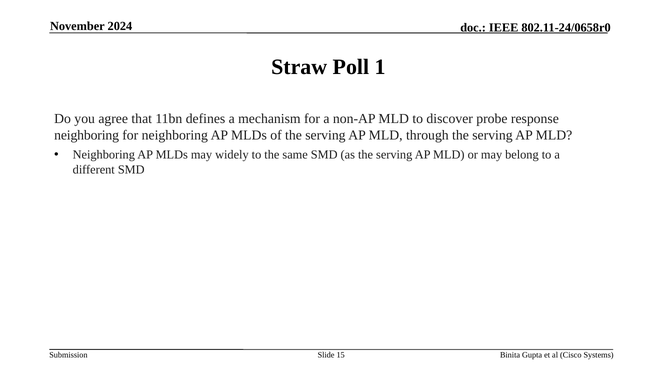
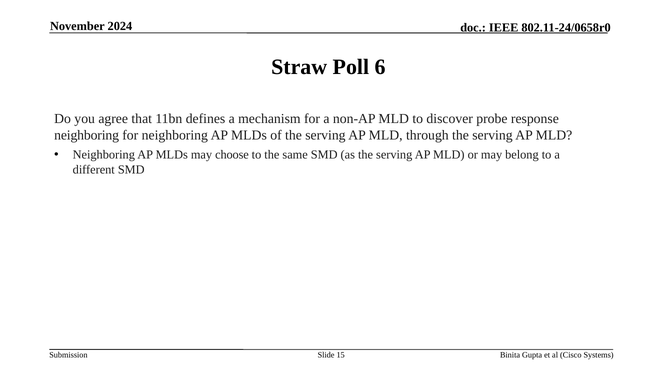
1: 1 -> 6
widely: widely -> choose
